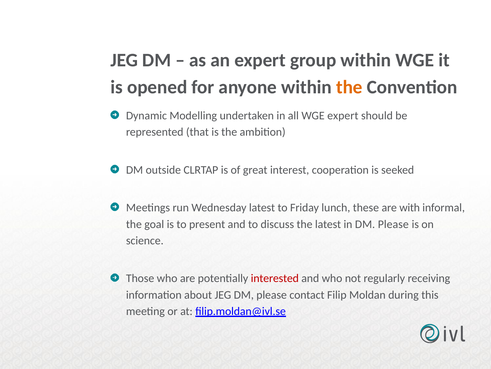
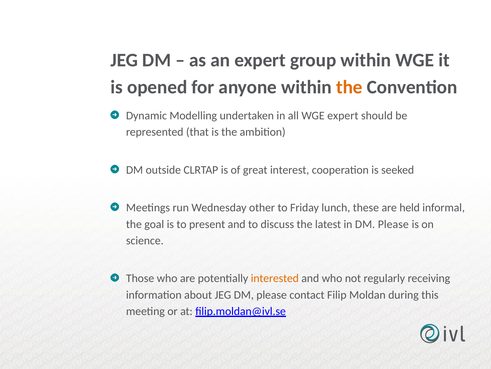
Wednesday latest: latest -> other
with: with -> held
interested colour: red -> orange
